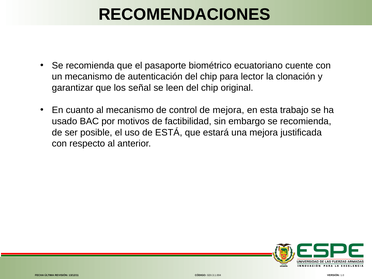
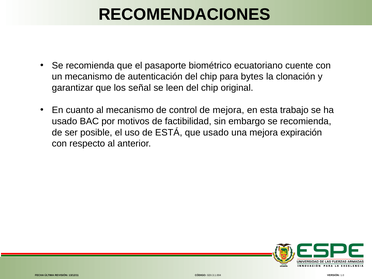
lector: lector -> bytes
que estará: estará -> usado
justificada: justificada -> expiración
